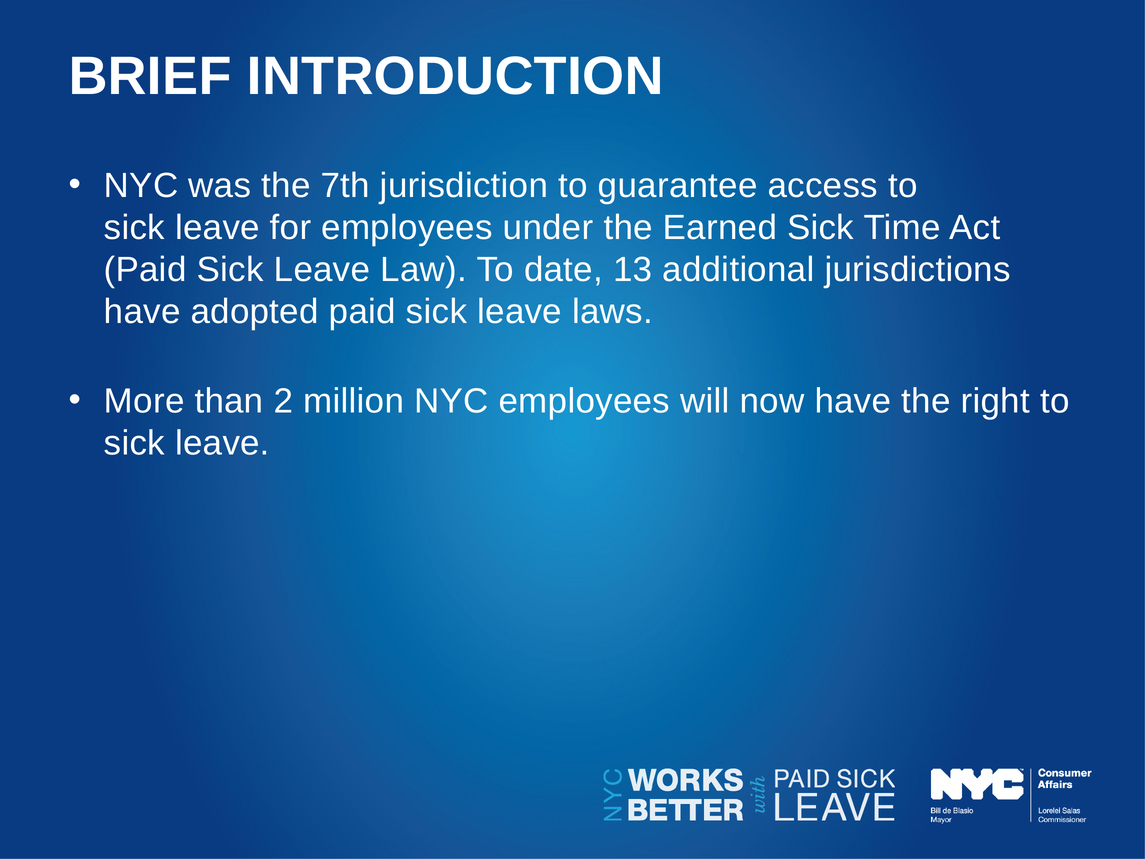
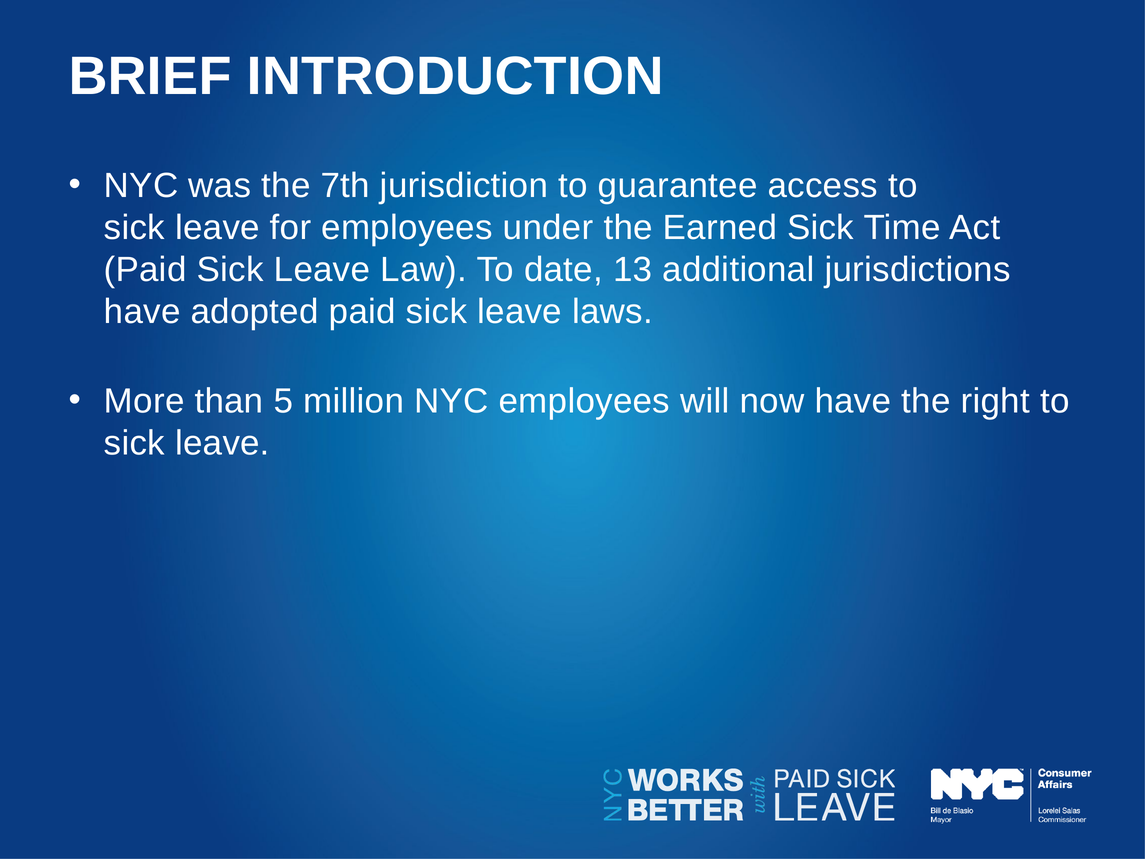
2: 2 -> 5
